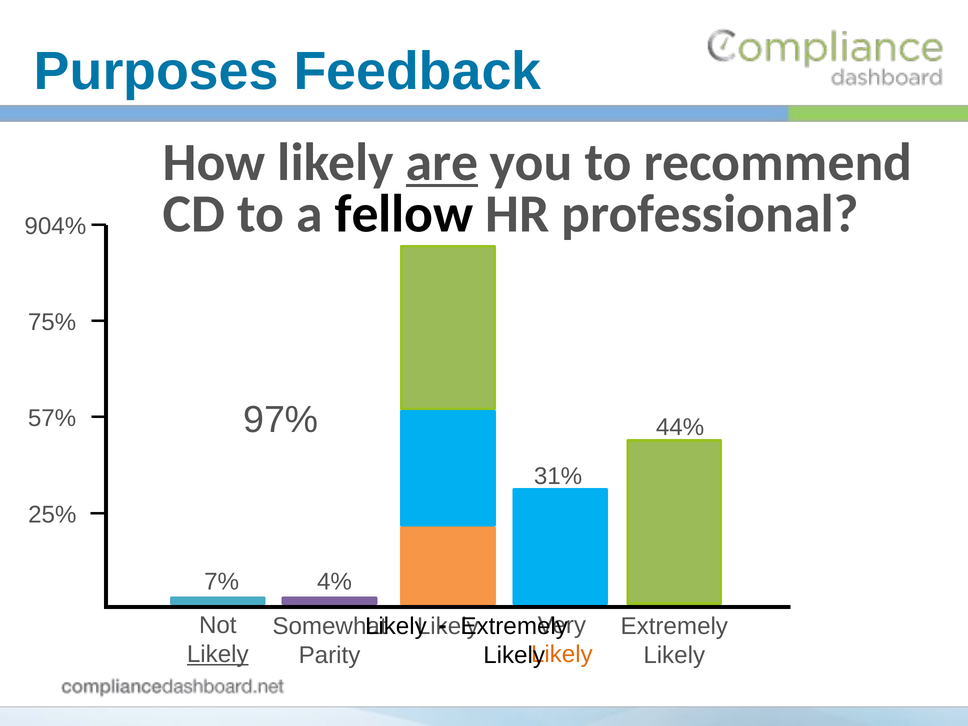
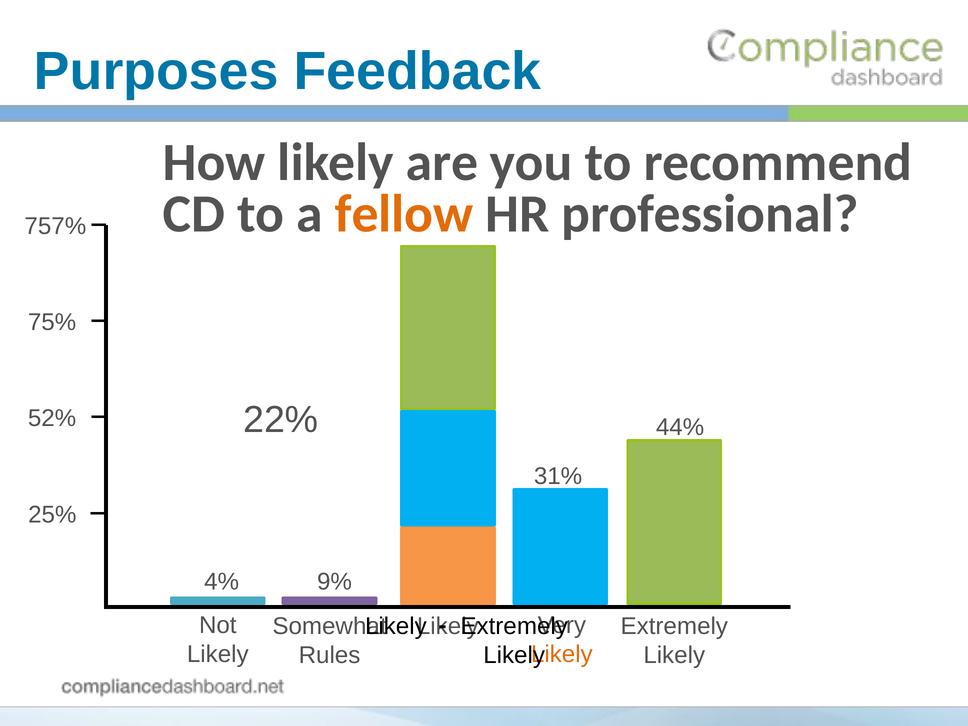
are underline: present -> none
fellow colour: black -> orange
904%: 904% -> 757%
97%: 97% -> 22%
57%: 57% -> 52%
7%: 7% -> 4%
4%: 4% -> 9%
Likely at (218, 654) underline: present -> none
Parity: Parity -> Rules
